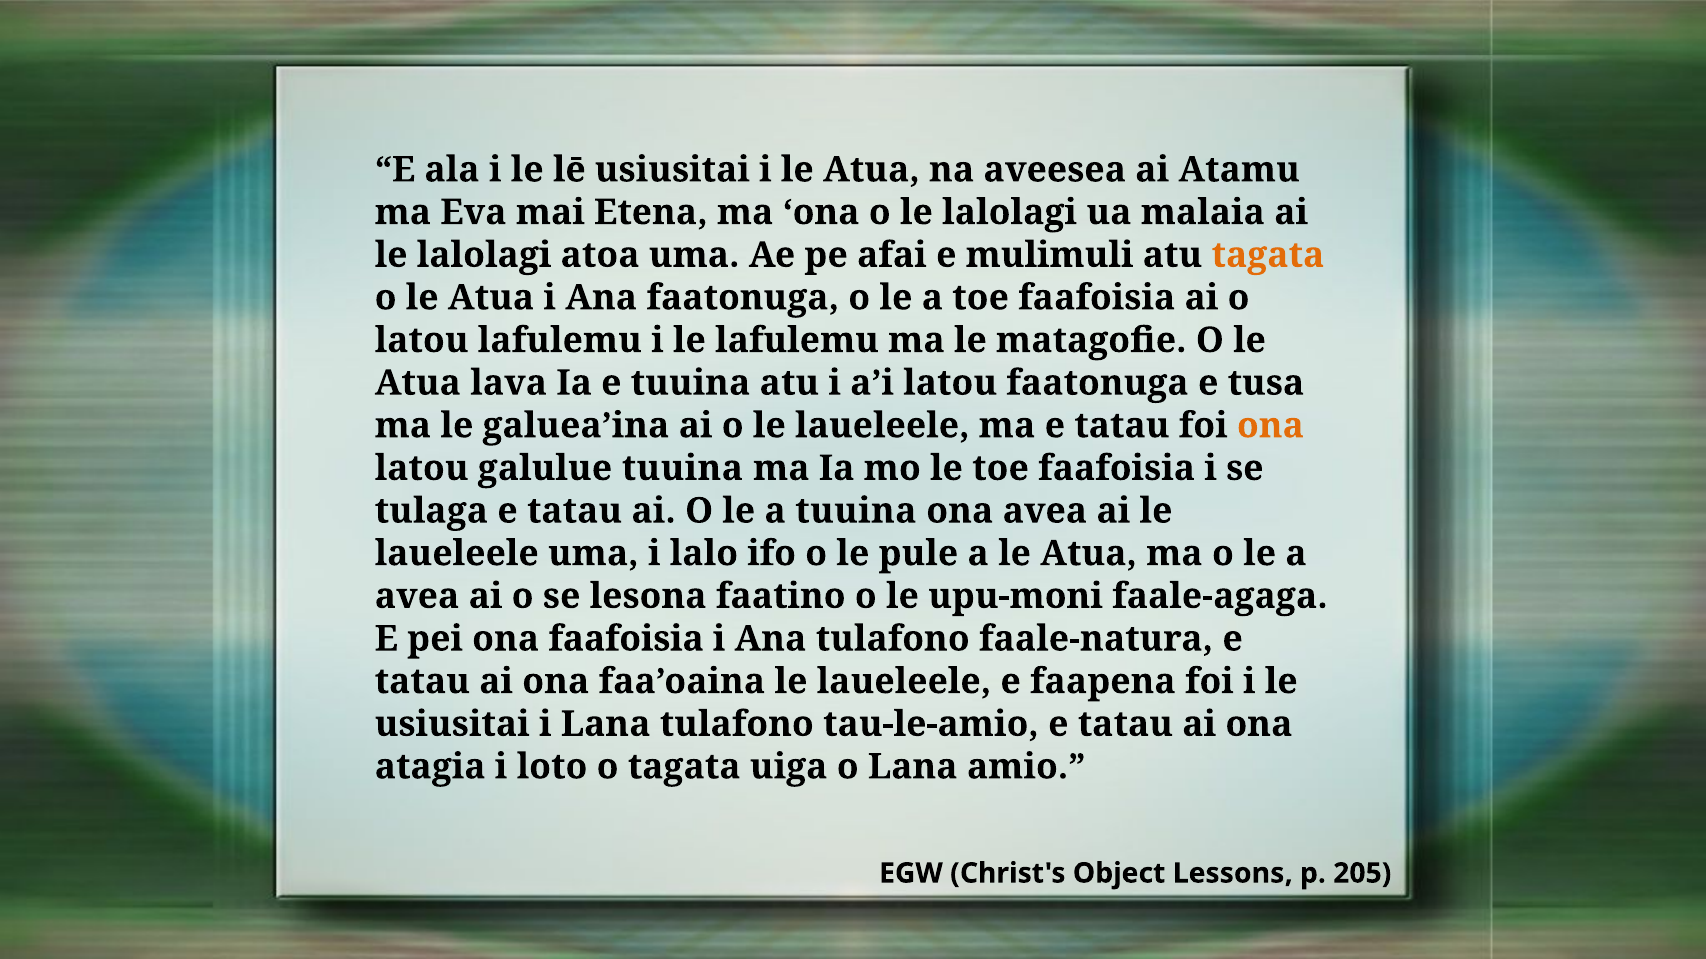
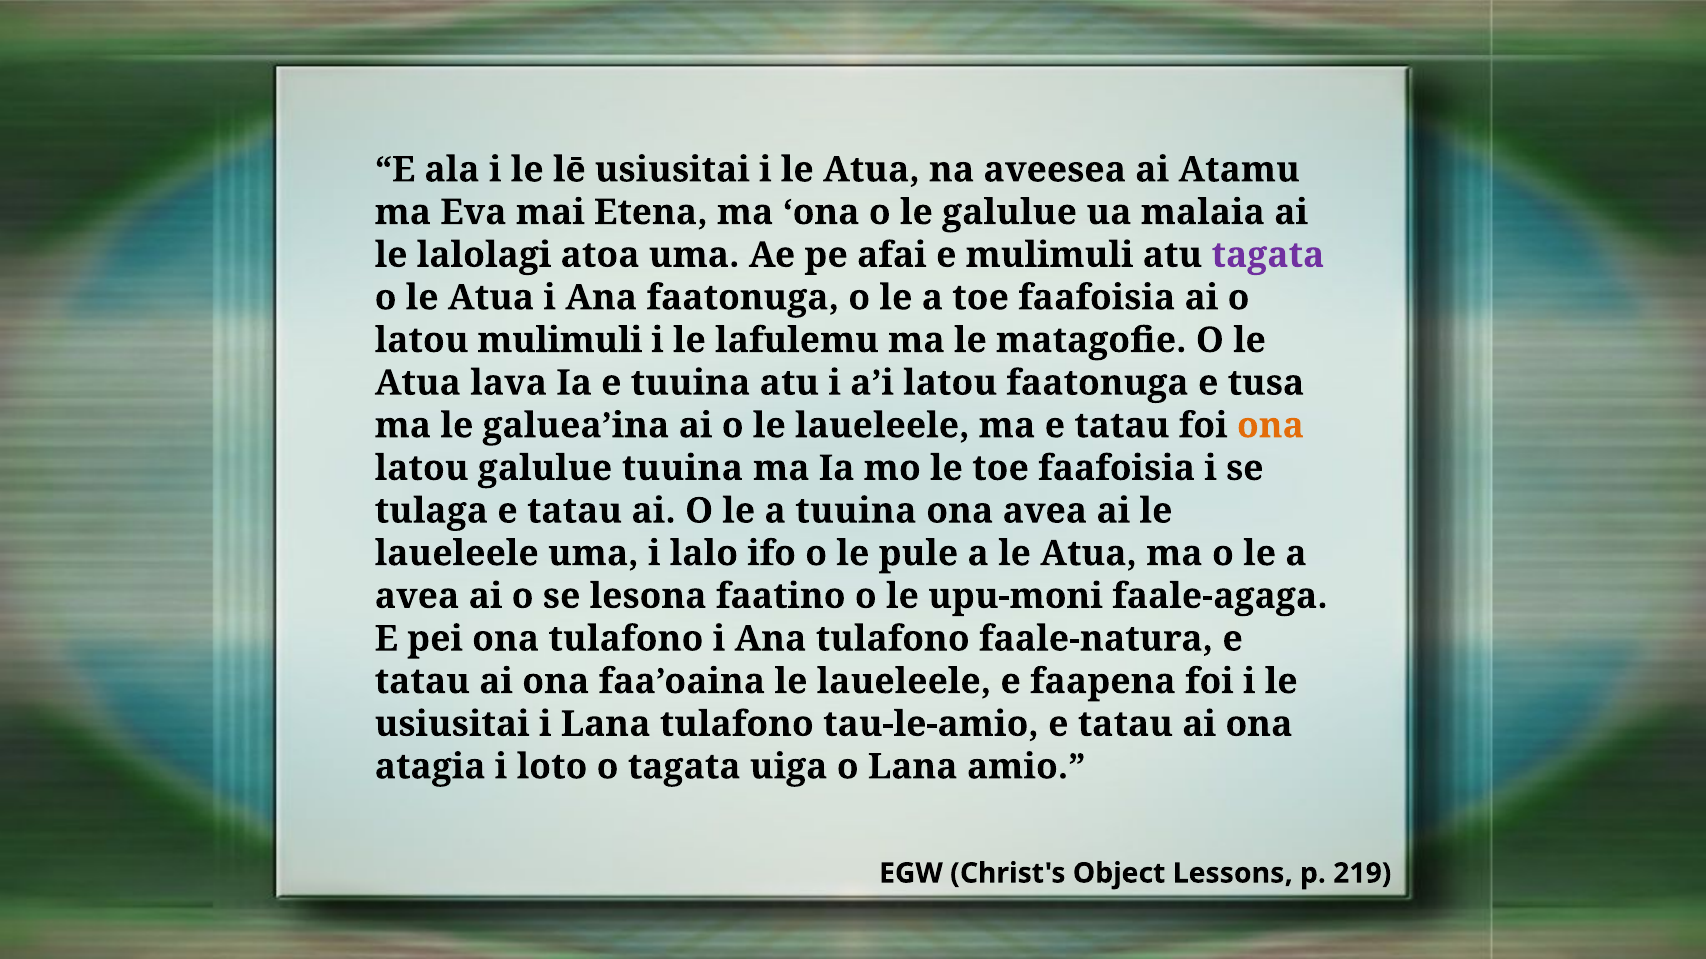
o le lalolagi: lalolagi -> galulue
tagata at (1268, 255) colour: orange -> purple
latou lafulemu: lafulemu -> mulimuli
ona faafoisia: faafoisia -> tulafono
205: 205 -> 219
